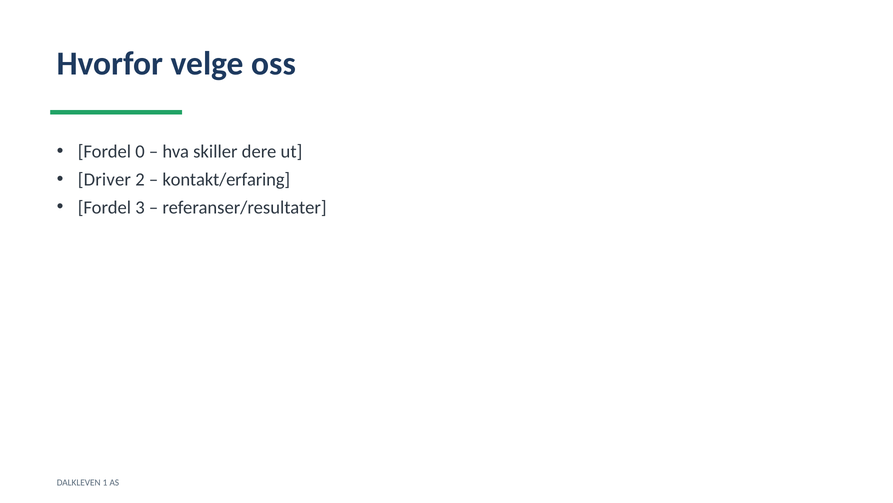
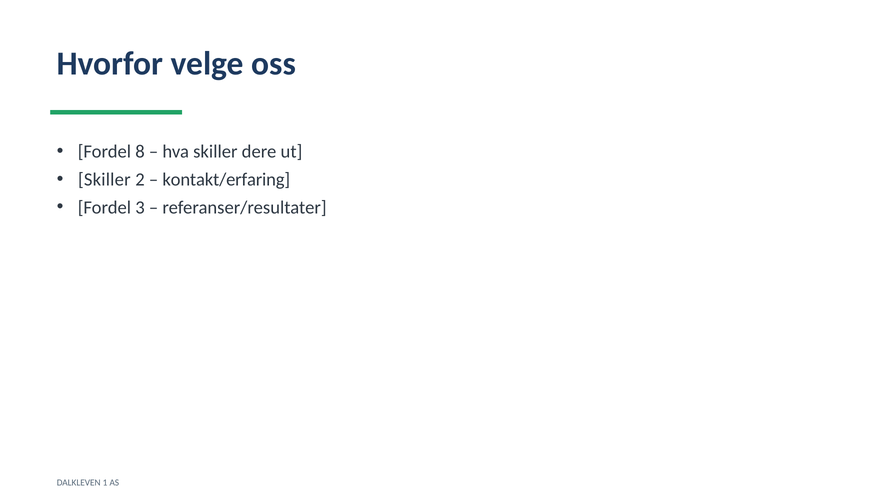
0: 0 -> 8
Driver at (104, 179): Driver -> Skiller
